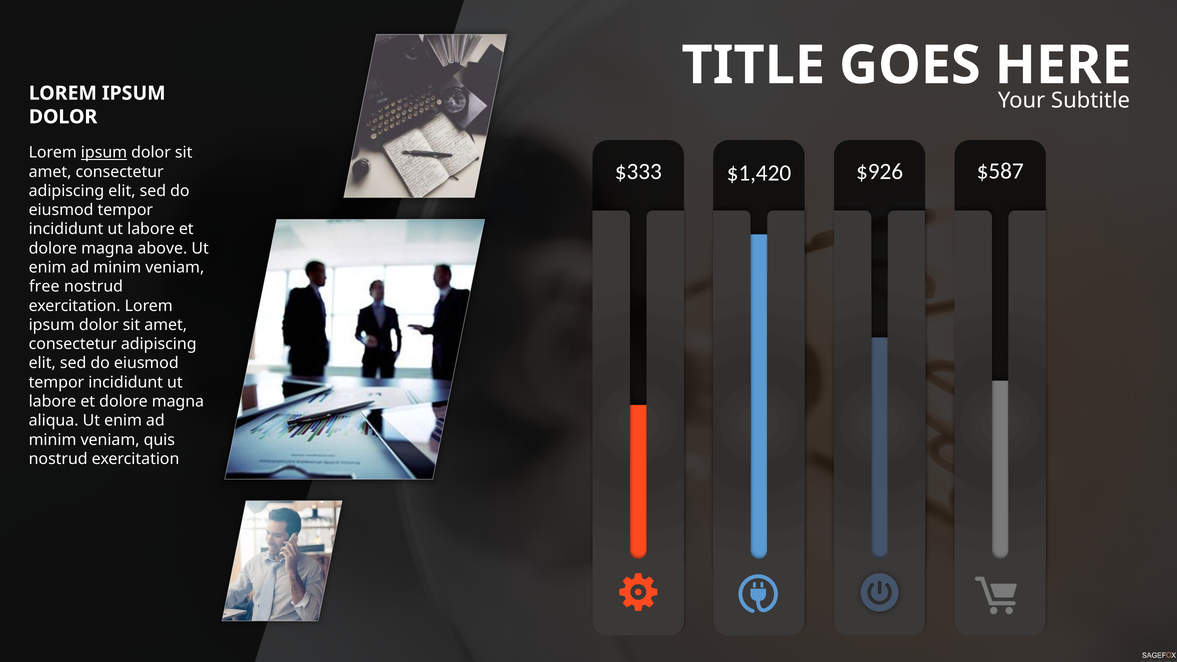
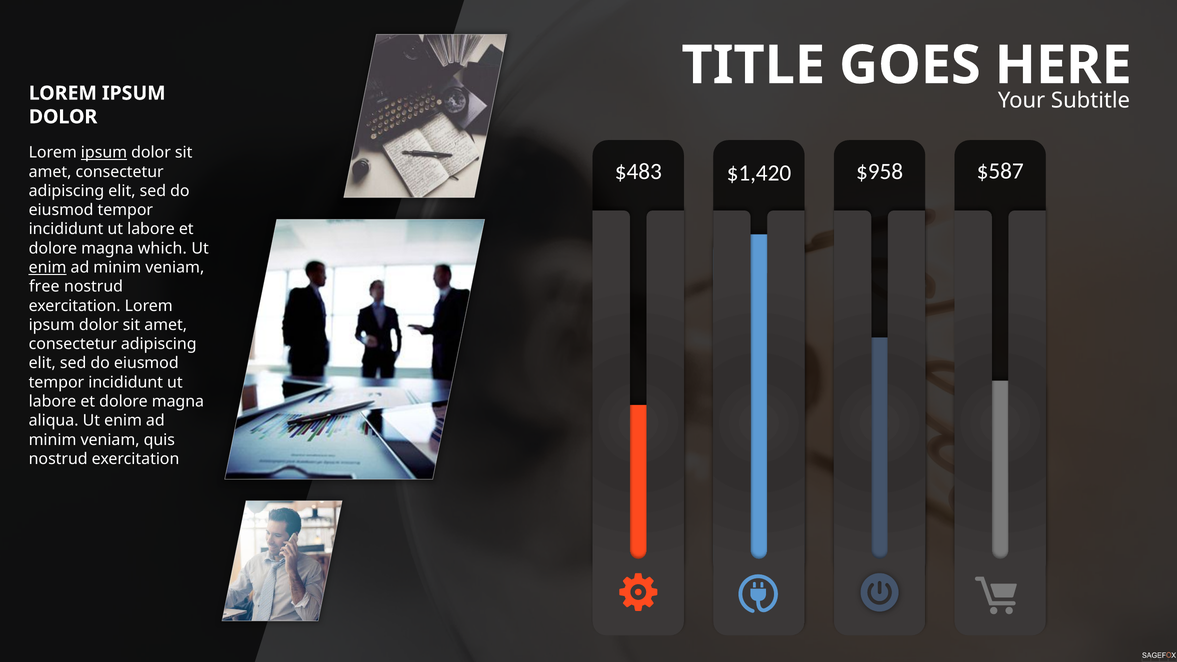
$333: $333 -> $483
$926: $926 -> $958
above: above -> which
enim at (48, 268) underline: none -> present
